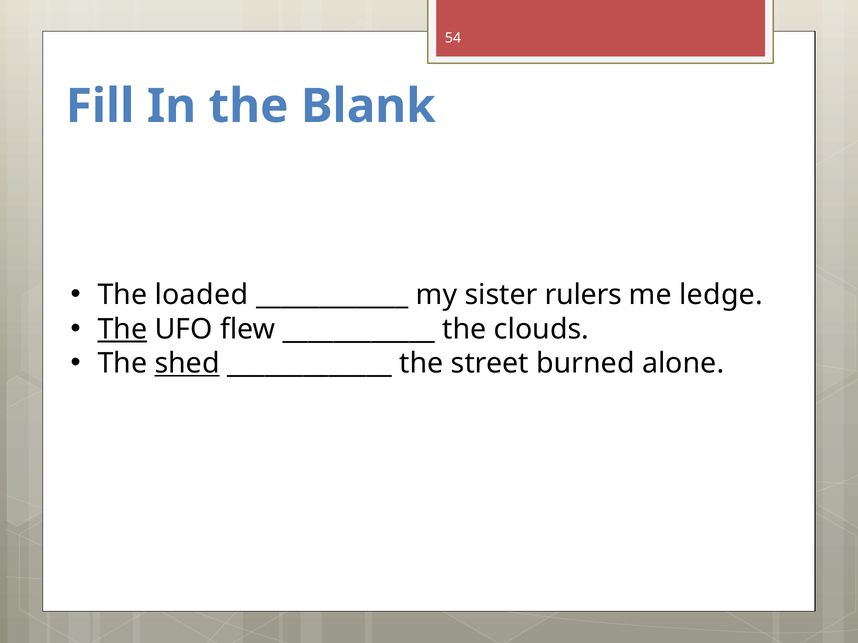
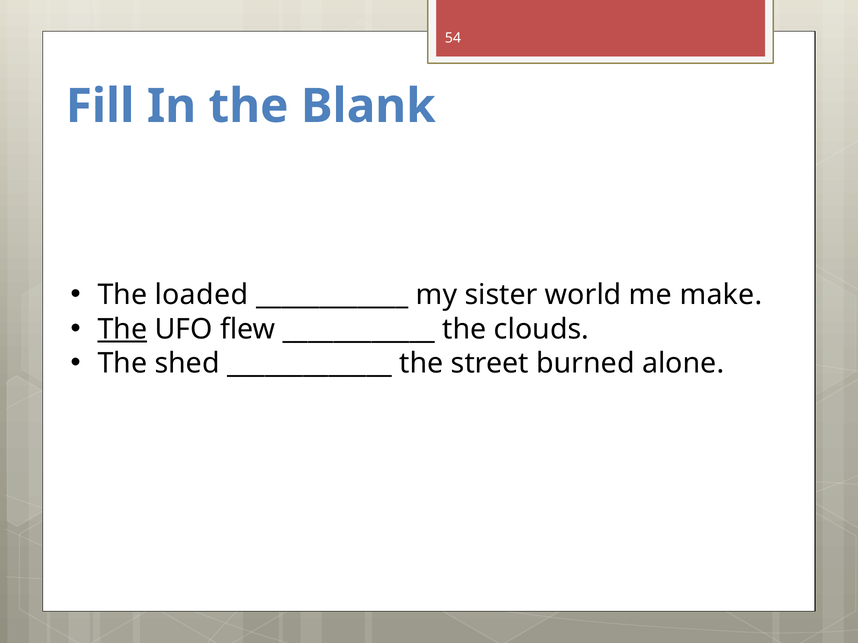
rulers: rulers -> world
ledge: ledge -> make
shed underline: present -> none
